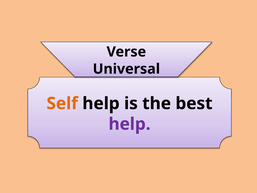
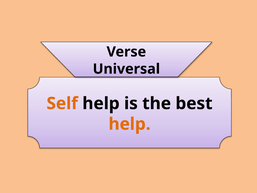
help at (130, 124) colour: purple -> orange
